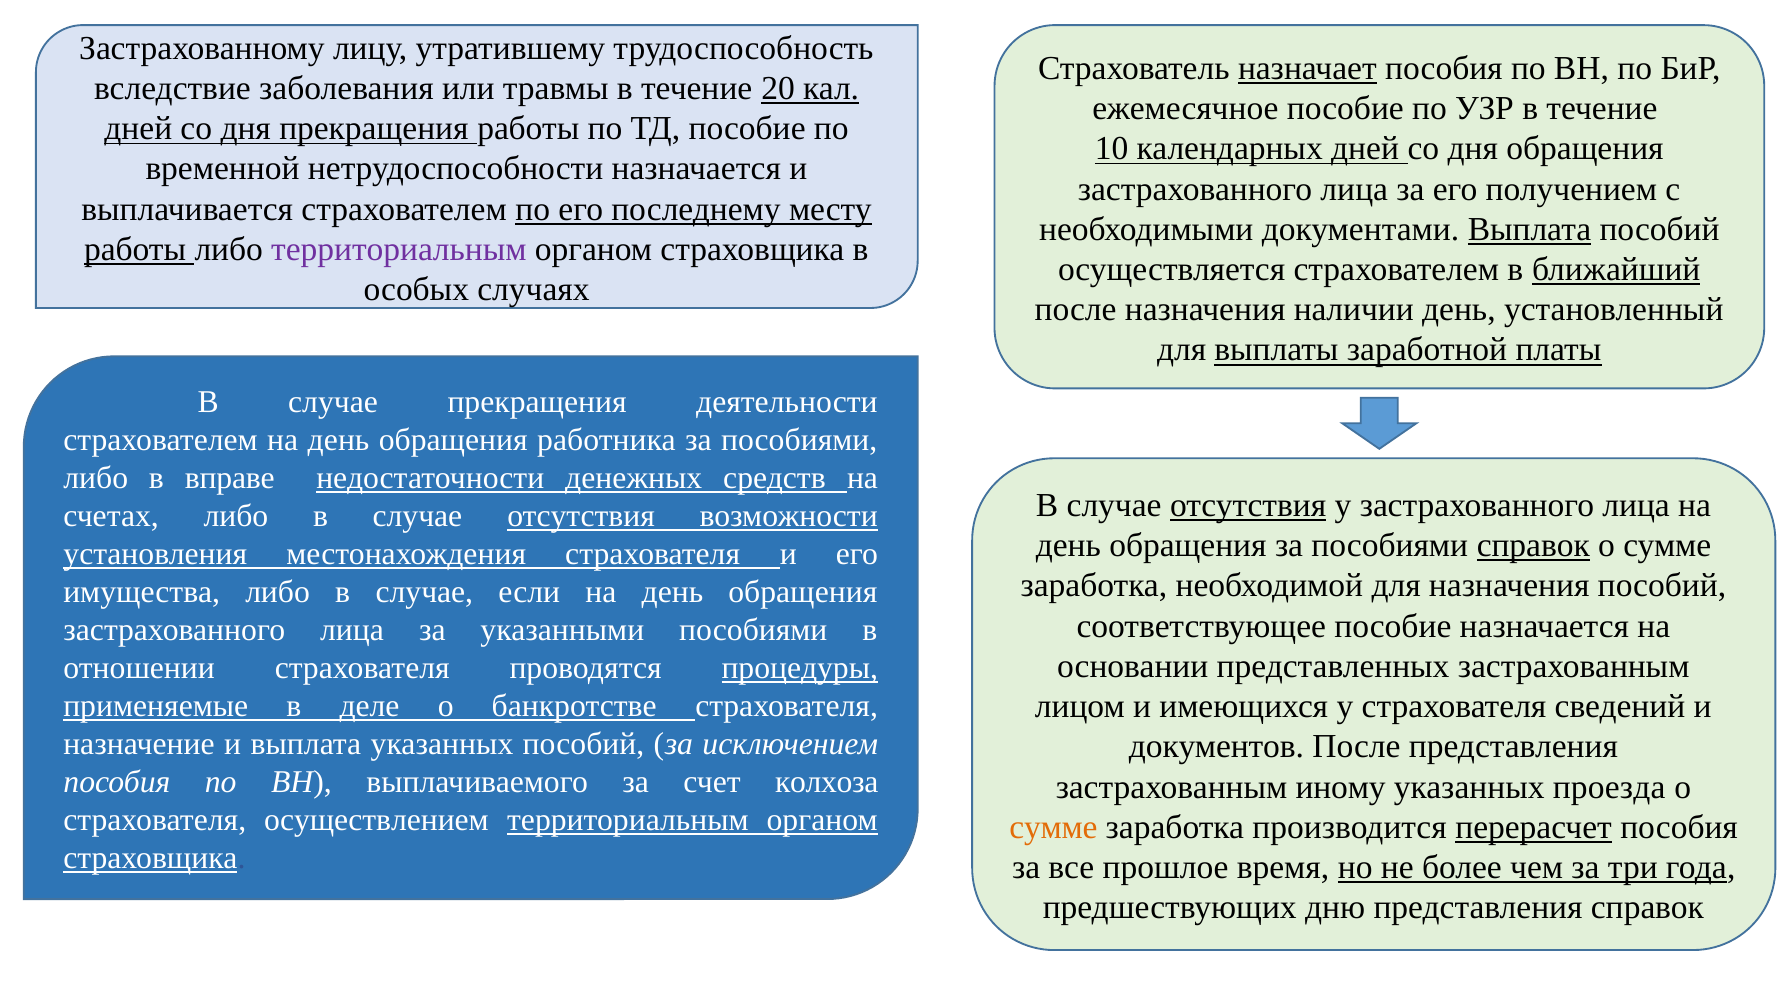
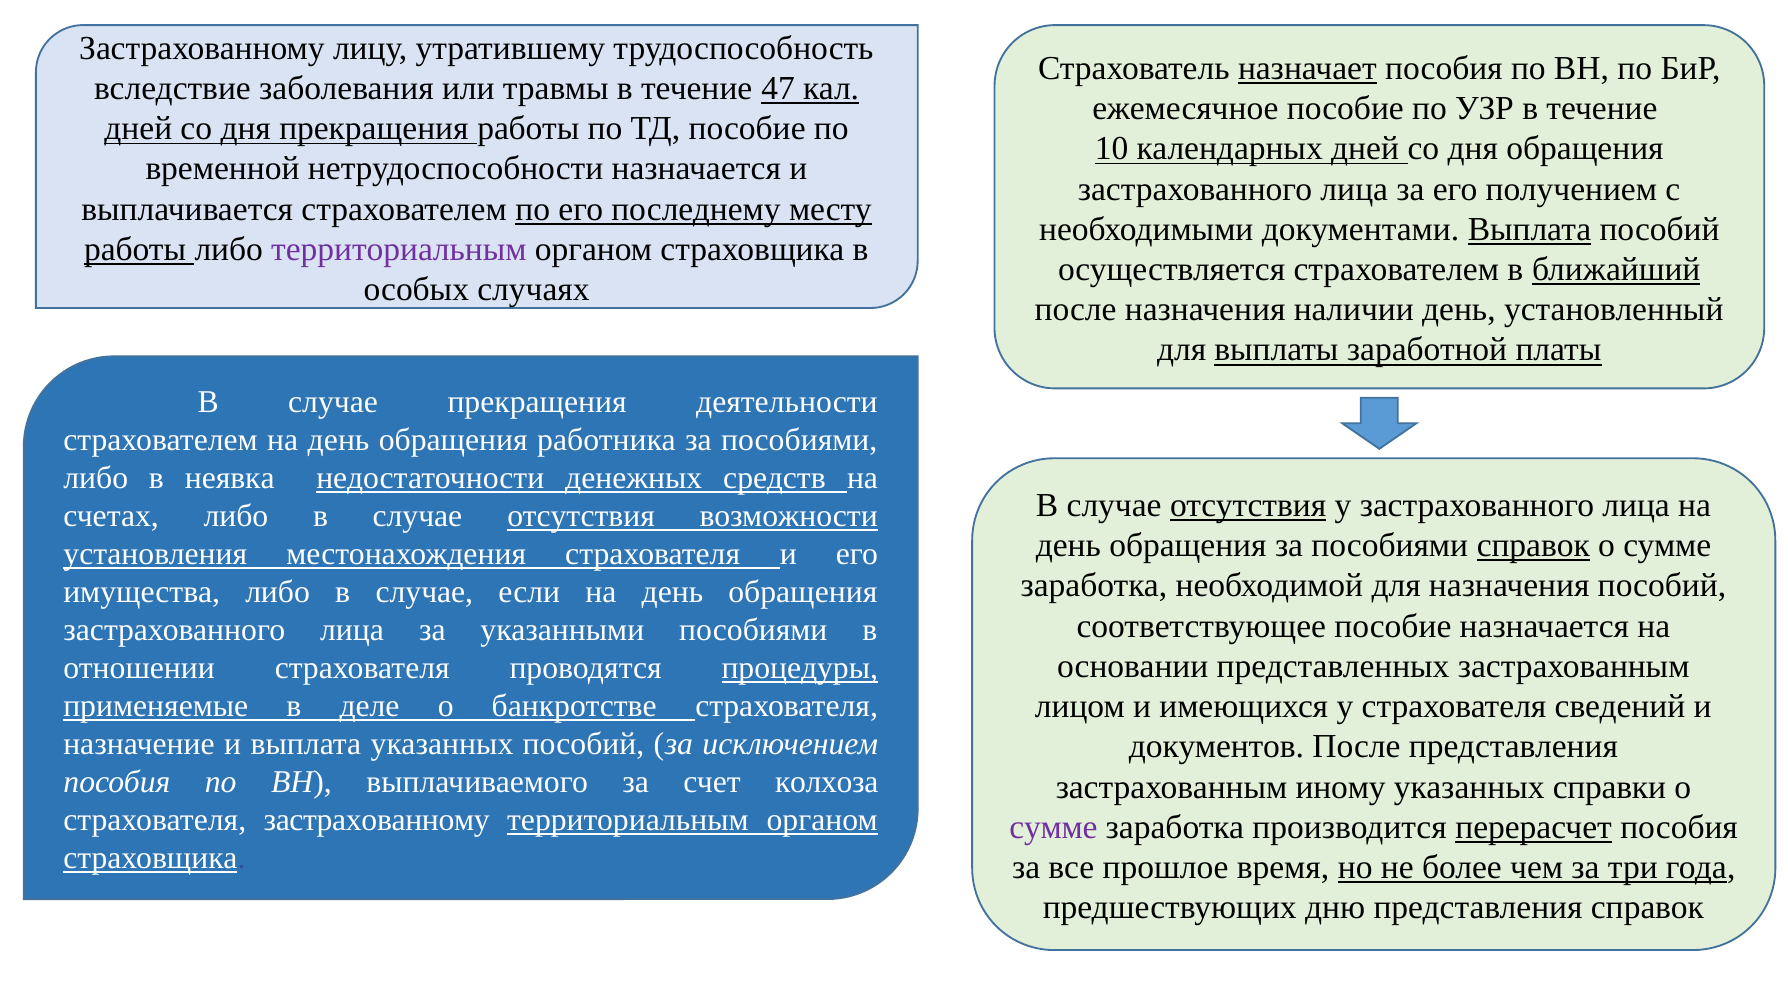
20: 20 -> 47
вправе: вправе -> неявка
проезда: проезда -> справки
страхователя осуществлением: осуществлением -> застрахованному
сумме at (1054, 827) colour: orange -> purple
